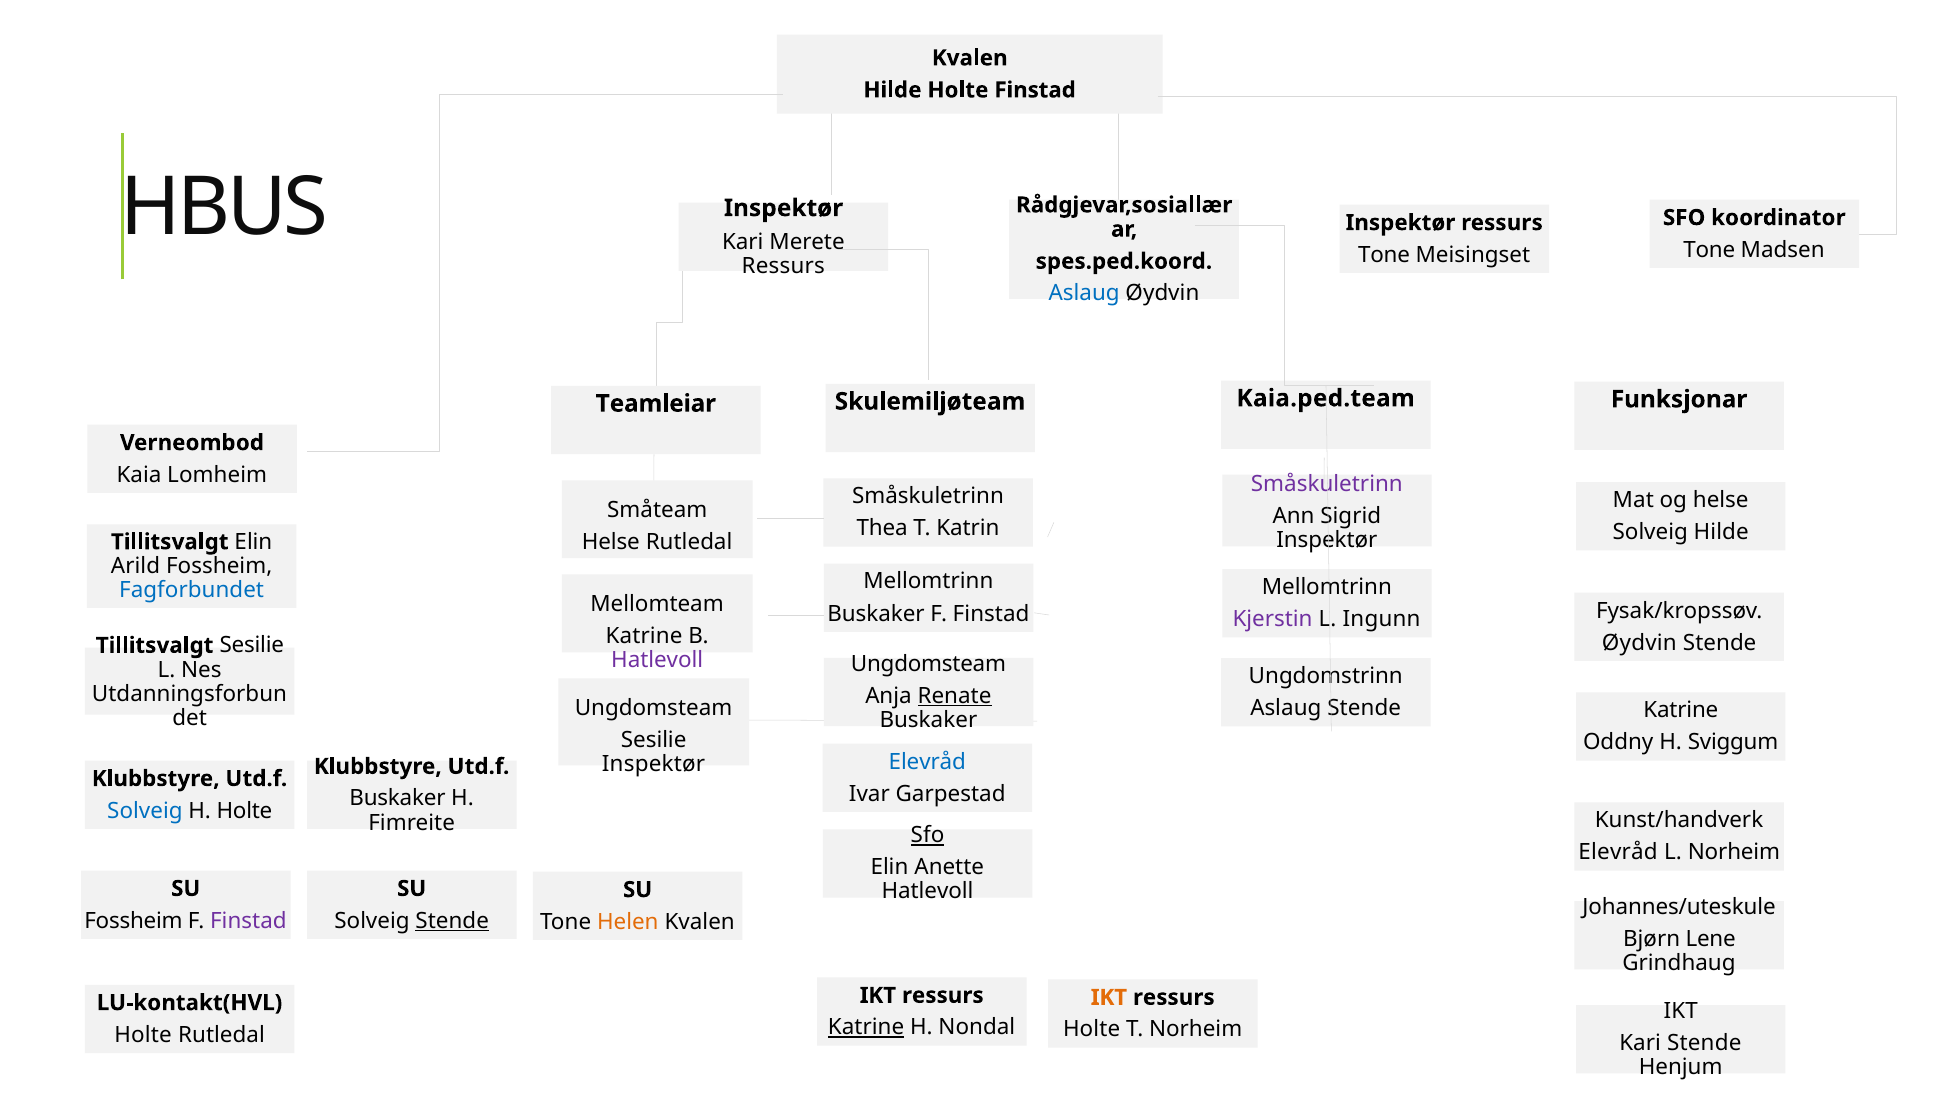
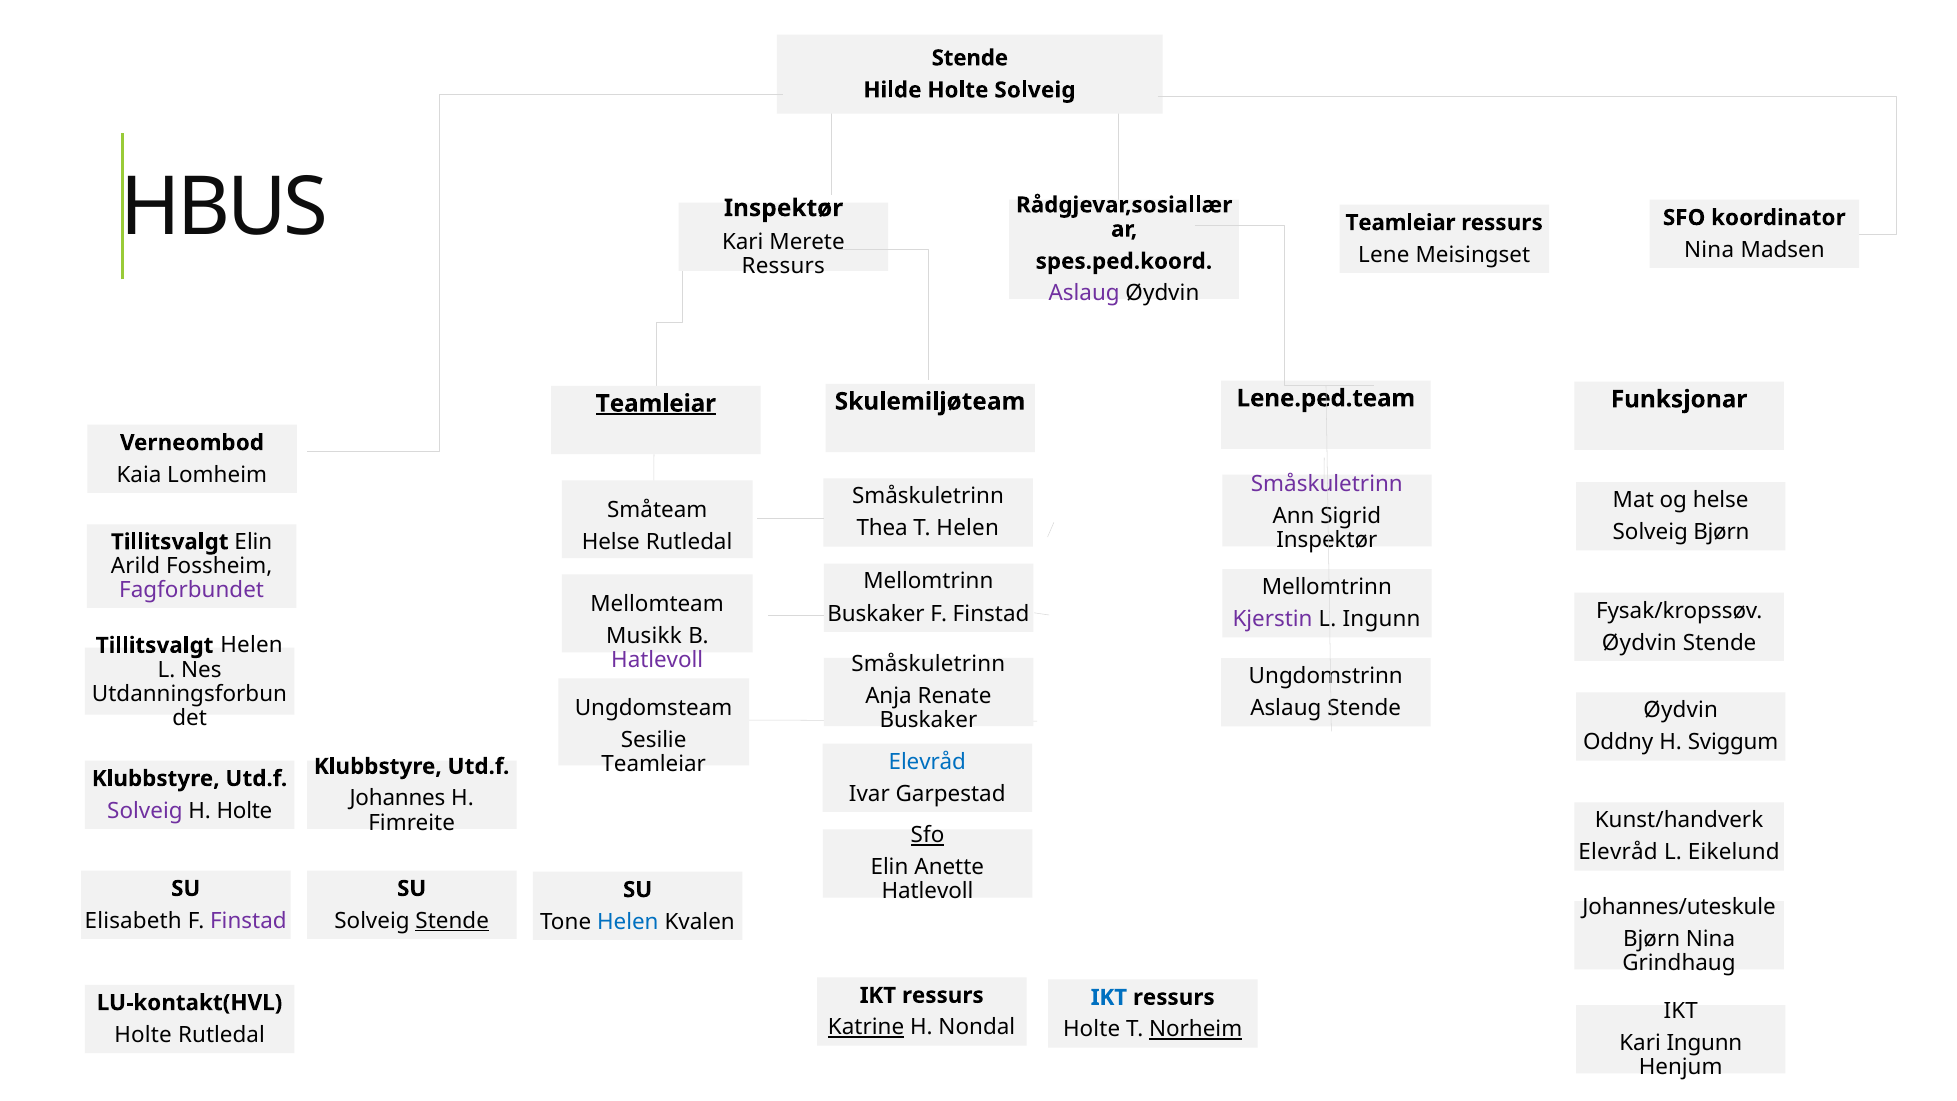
Kvalen at (970, 58): Kvalen -> Stende
Holte Finstad: Finstad -> Solveig
Inspektør at (1400, 223): Inspektør -> Teamleiar
Tone at (1709, 250): Tone -> Nina
Tone at (1384, 255): Tone -> Lene
Aslaug at (1084, 293) colour: blue -> purple
Kaia.ped.team: Kaia.ped.team -> Lene.ped.team
Teamleiar at (656, 404) underline: none -> present
T Katrin: Katrin -> Helen
Solveig Hilde: Hilde -> Bjørn
Fagforbundet colour: blue -> purple
Katrine at (644, 636): Katrine -> Musikk
Tillitsvalgt Sesilie: Sesilie -> Helen
Ungdomsteam at (929, 664): Ungdomsteam -> Småskuletrinn
Renate underline: present -> none
Katrine at (1681, 710): Katrine -> Øydvin
Inspektør at (654, 764): Inspektør -> Teamleiar
Buskaker at (398, 798): Buskaker -> Johannes
Solveig at (145, 811) colour: blue -> purple
L Norheim: Norheim -> Eikelund
Fossheim at (133, 921): Fossheim -> Elisabeth
Helen at (628, 922) colour: orange -> blue
Bjørn Lene: Lene -> Nina
IKT at (1109, 997) colour: orange -> blue
Norheim at (1196, 1029) underline: none -> present
Kari Stende: Stende -> Ingunn
